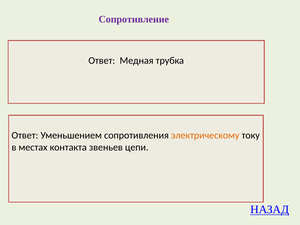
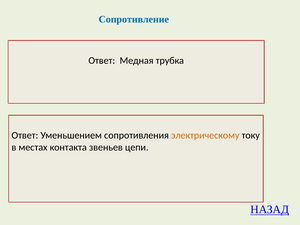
Сопротивление at (134, 19) colour: purple -> blue
